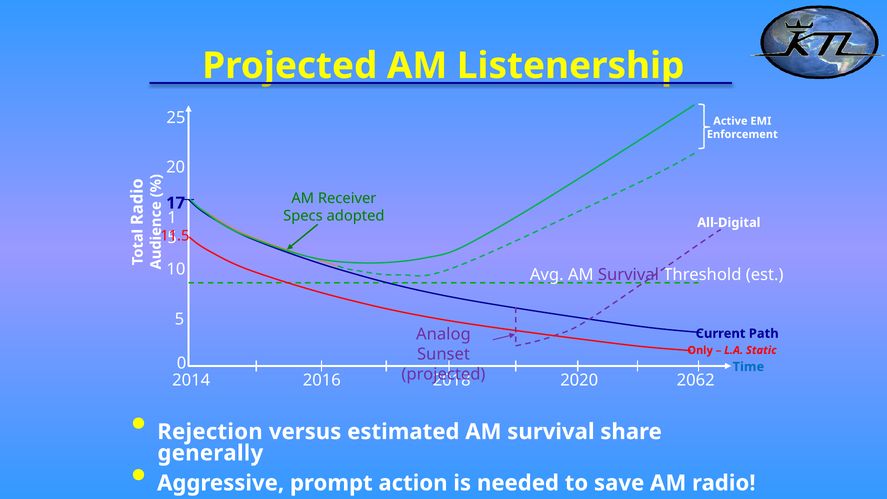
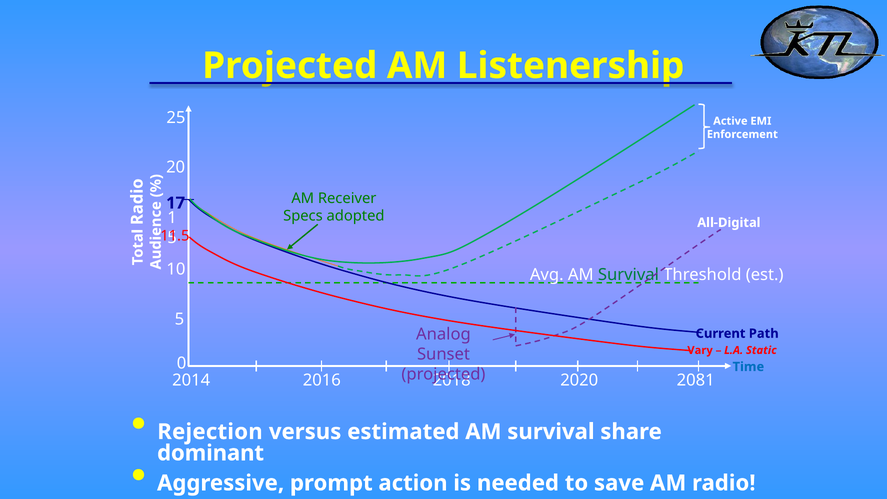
Survival at (628, 275) colour: purple -> green
Only: Only -> Vary
2062: 2062 -> 2081
generally: generally -> dominant
